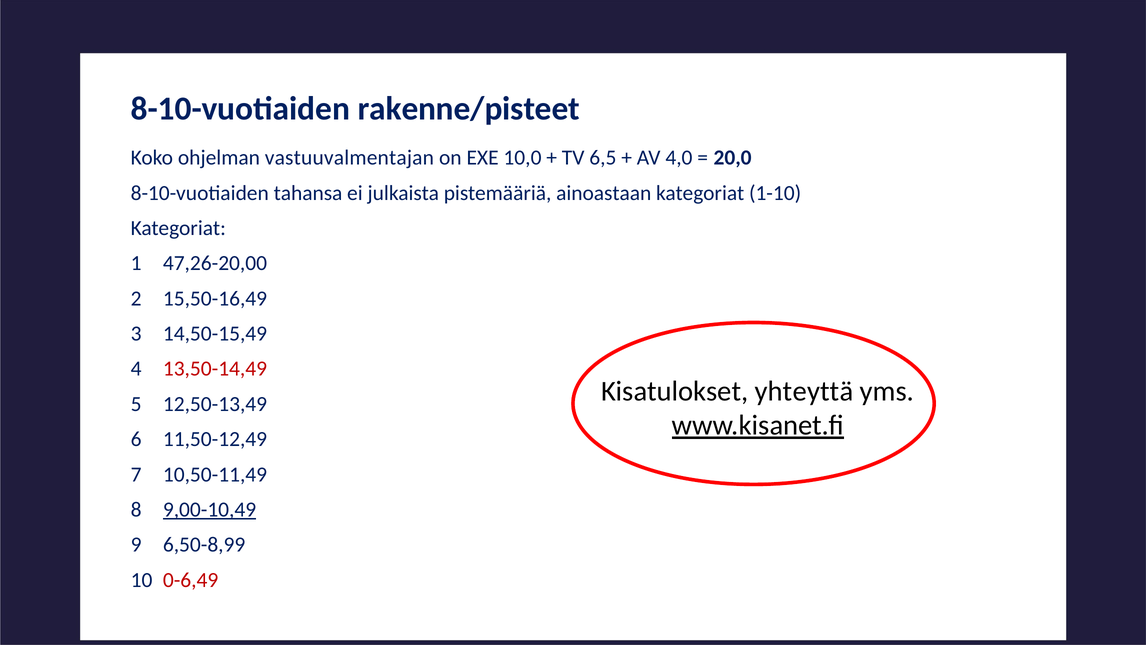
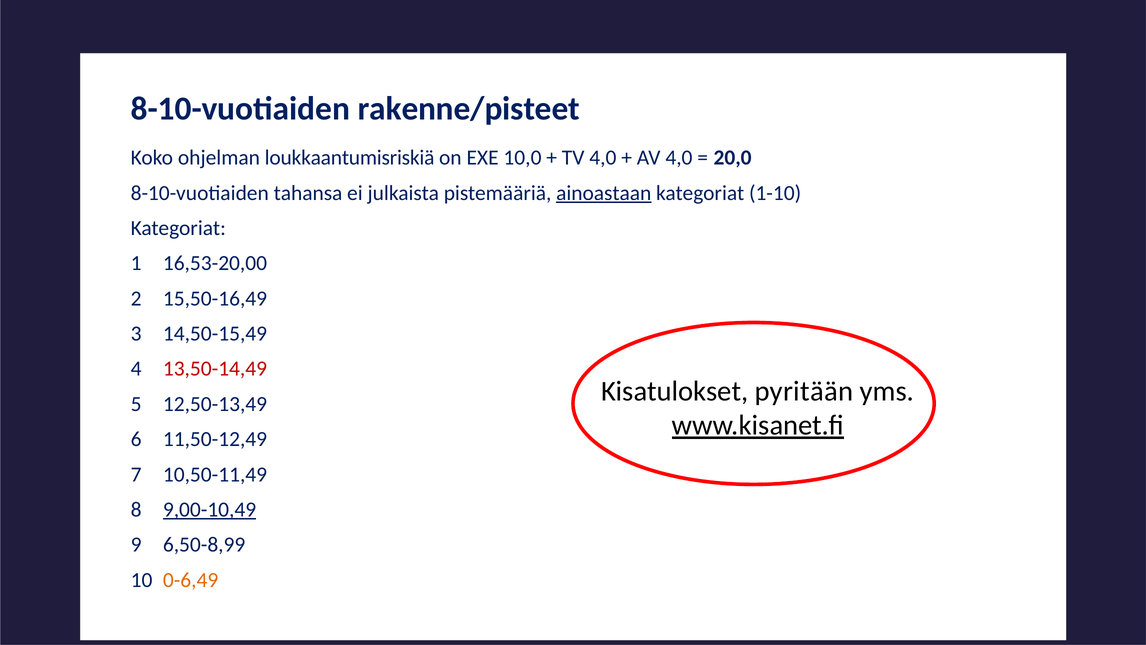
vastuuvalmentajan: vastuuvalmentajan -> loukkaantumisriskiä
TV 6,5: 6,5 -> 4,0
ainoastaan underline: none -> present
47,26-20,00: 47,26-20,00 -> 16,53-20,00
yhteyttä: yhteyttä -> pyritään
0-6,49 colour: red -> orange
